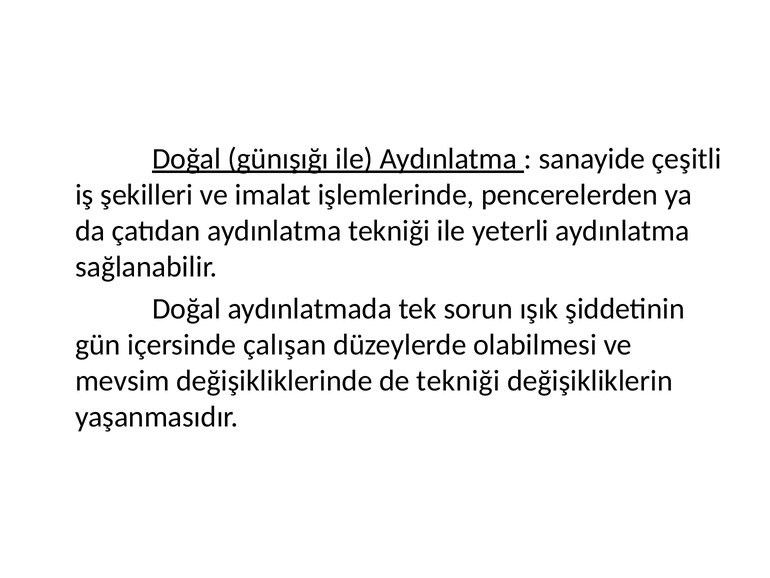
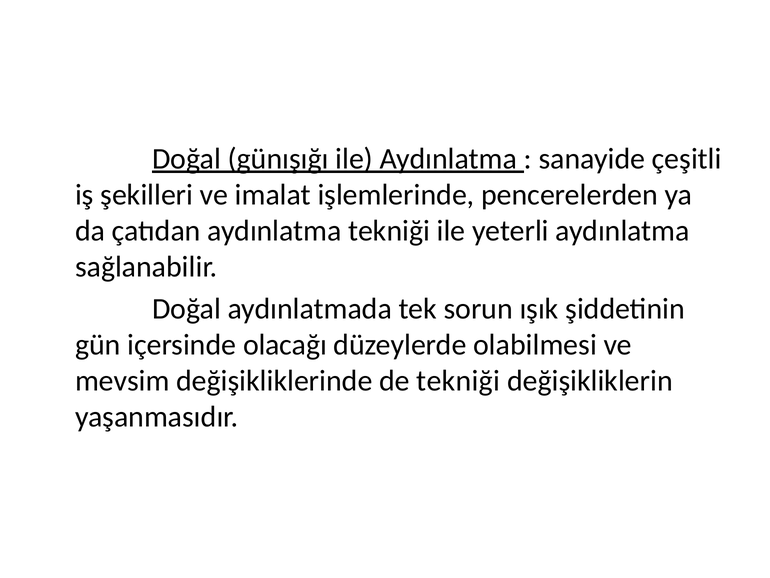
çalışan: çalışan -> olacağı
